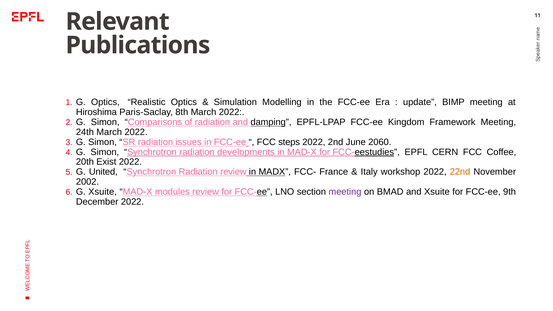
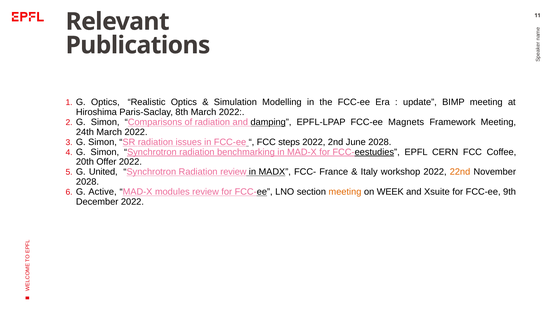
Kingdom: Kingdom -> Magnets
June 2060: 2060 -> 2028
developments: developments -> benchmarking
Exist: Exist -> Offer
2002 at (87, 182): 2002 -> 2028
G Xsuite: Xsuite -> Active
meeting at (345, 192) colour: purple -> orange
BMAD: BMAD -> WEEK
